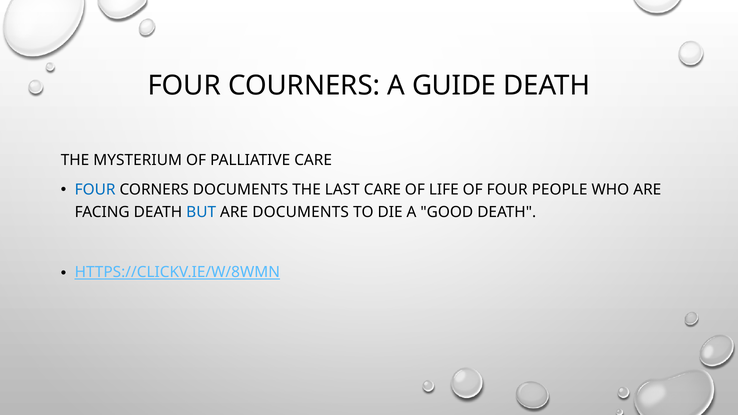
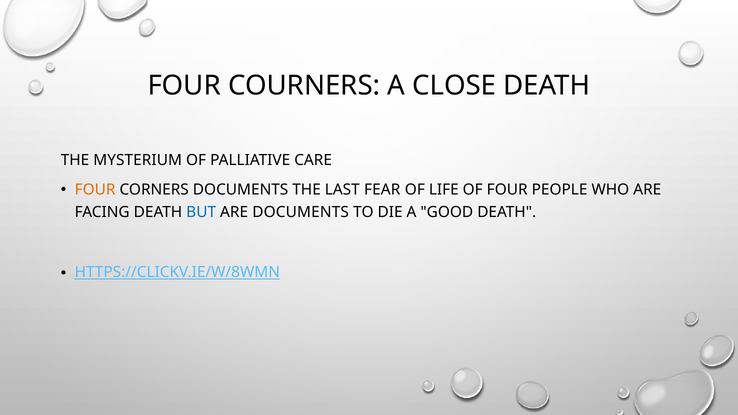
GUIDE: GUIDE -> CLOSE
FOUR at (95, 190) colour: blue -> orange
LAST CARE: CARE -> FEAR
